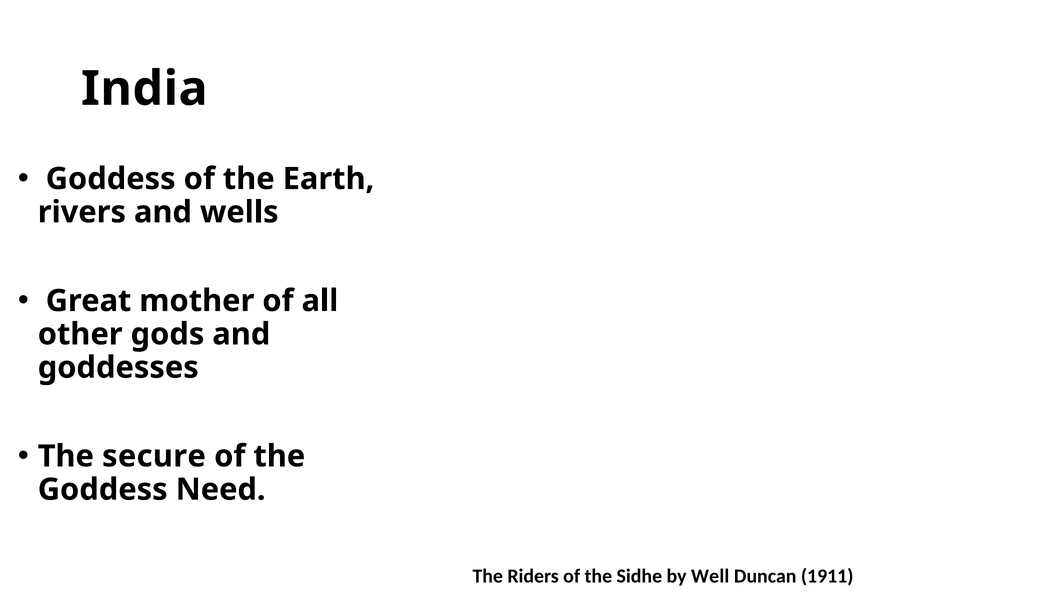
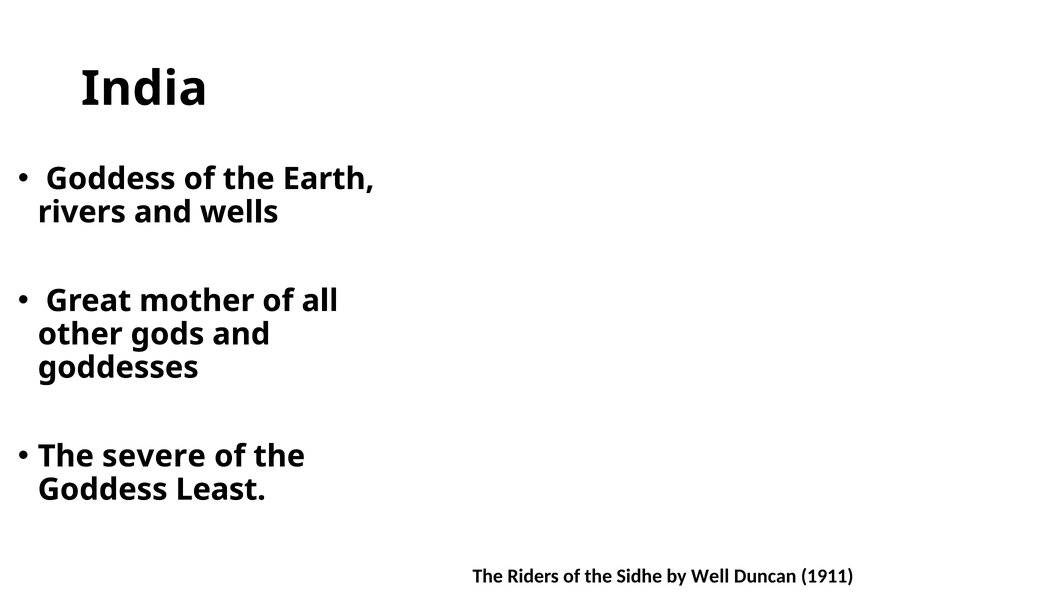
secure: secure -> severe
Need: Need -> Least
